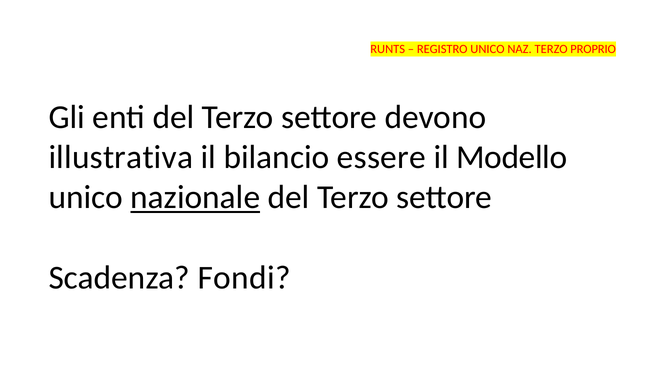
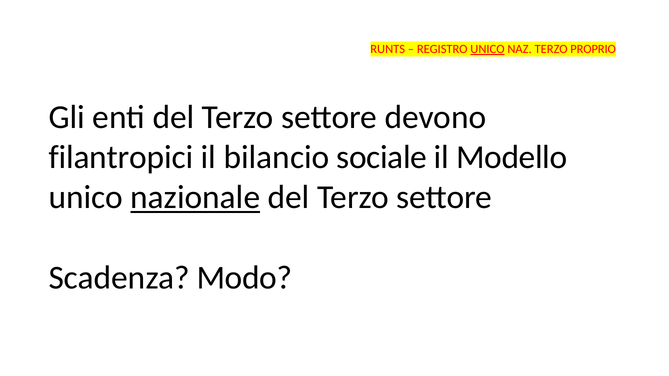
UNICO at (487, 49) underline: none -> present
illustrativa: illustrativa -> filantropici
essere: essere -> sociale
Fondi: Fondi -> Modo
